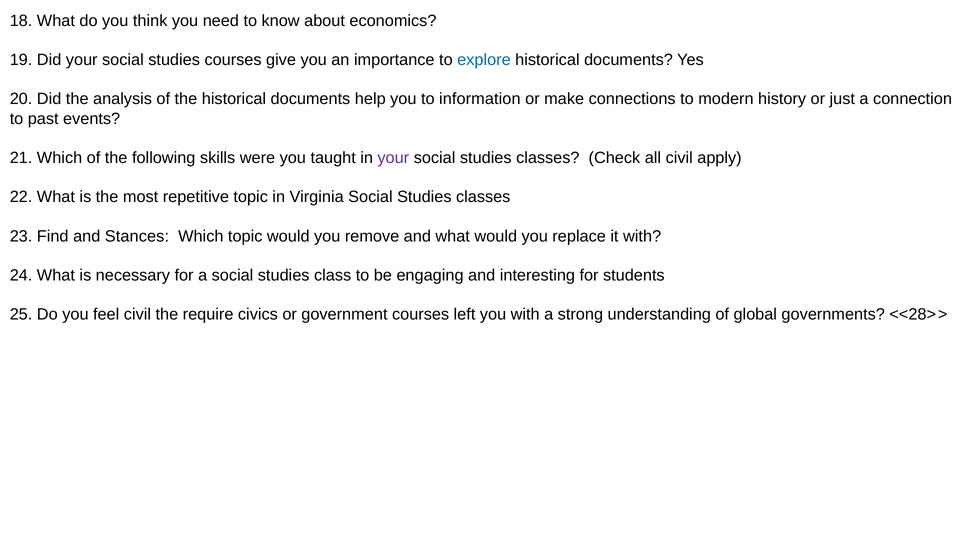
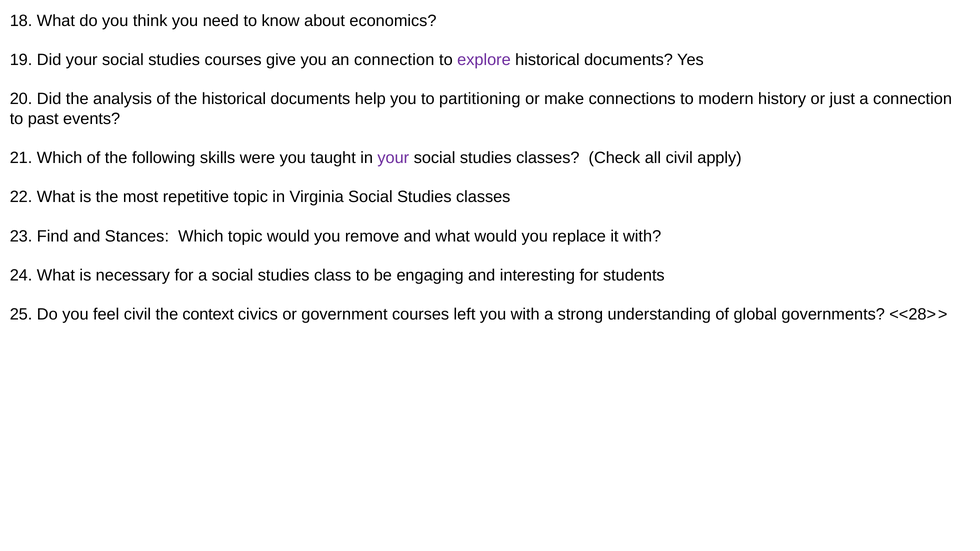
an importance: importance -> connection
explore colour: blue -> purple
information: information -> partitioning
require: require -> context
